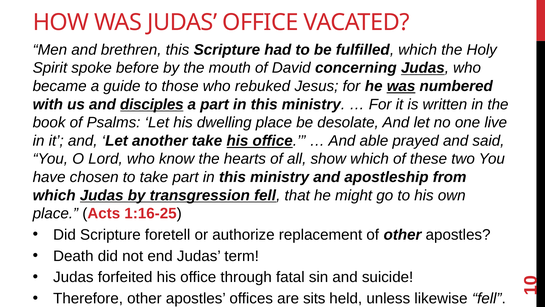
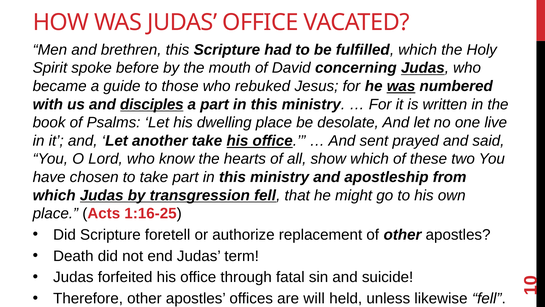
able: able -> sent
sits: sits -> will
